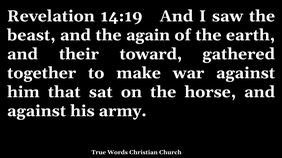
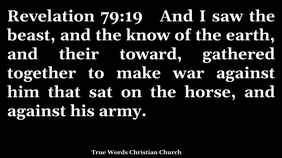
14:19: 14:19 -> 79:19
again: again -> know
